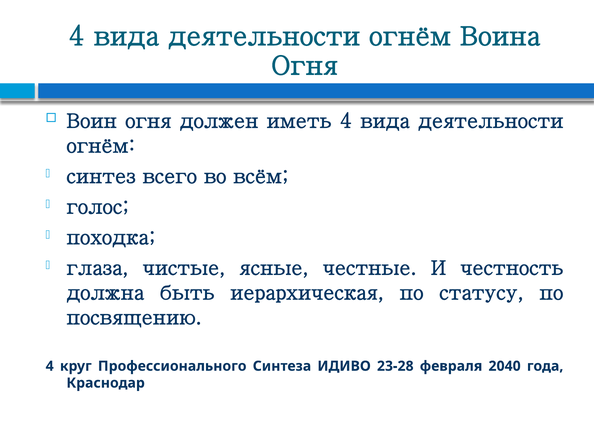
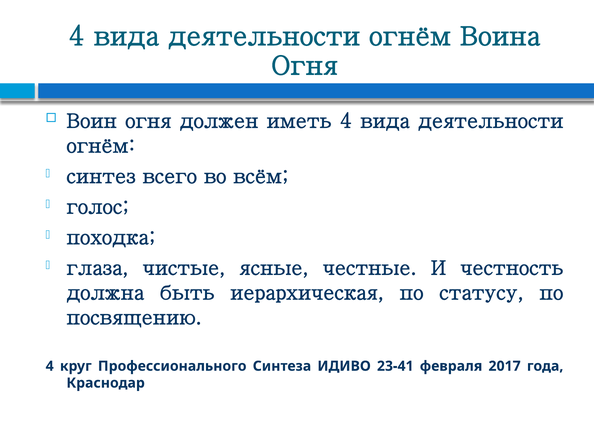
23-28: 23-28 -> 23-41
2040: 2040 -> 2017
